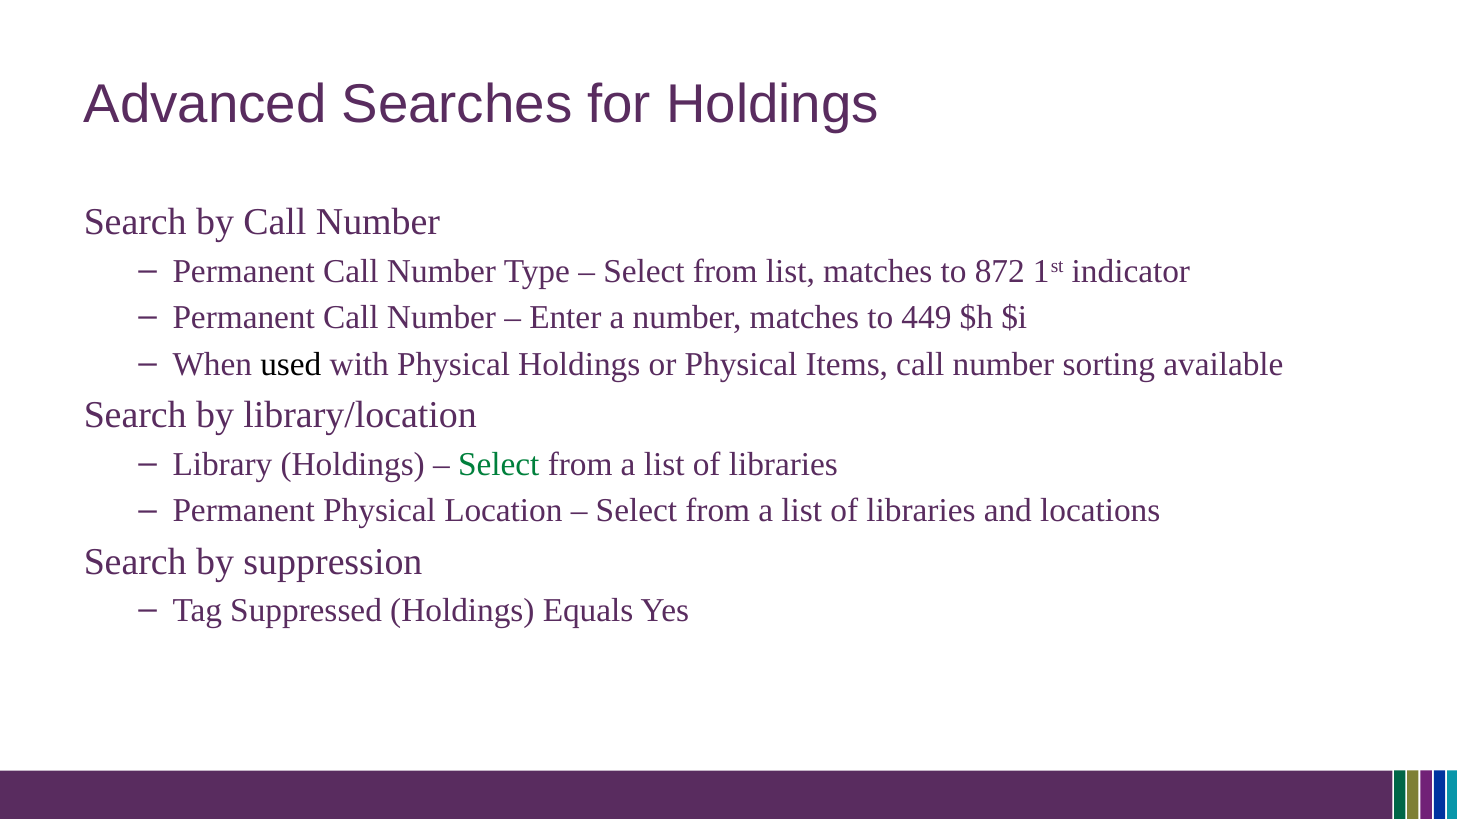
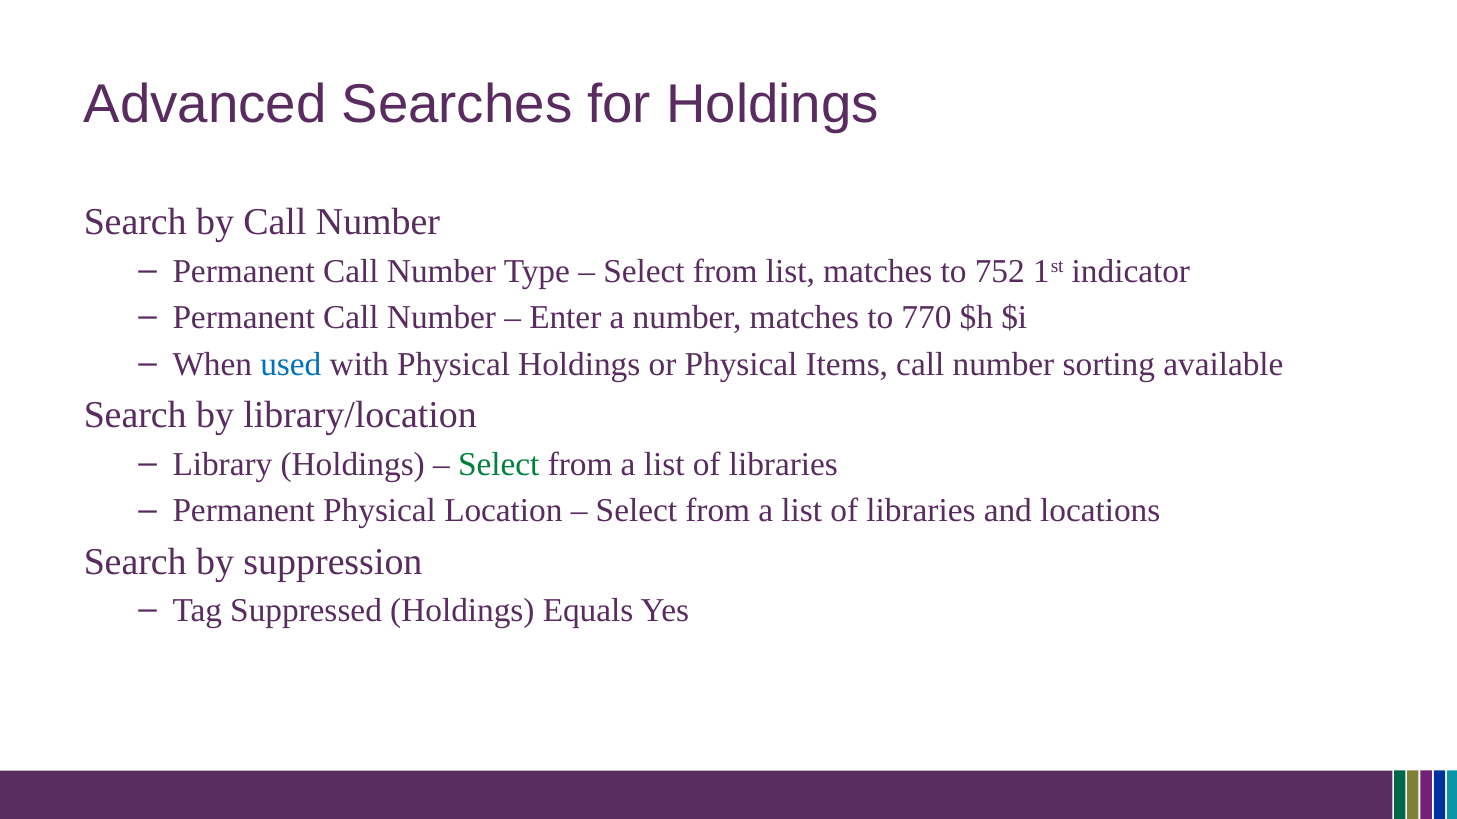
872: 872 -> 752
449: 449 -> 770
used colour: black -> blue
